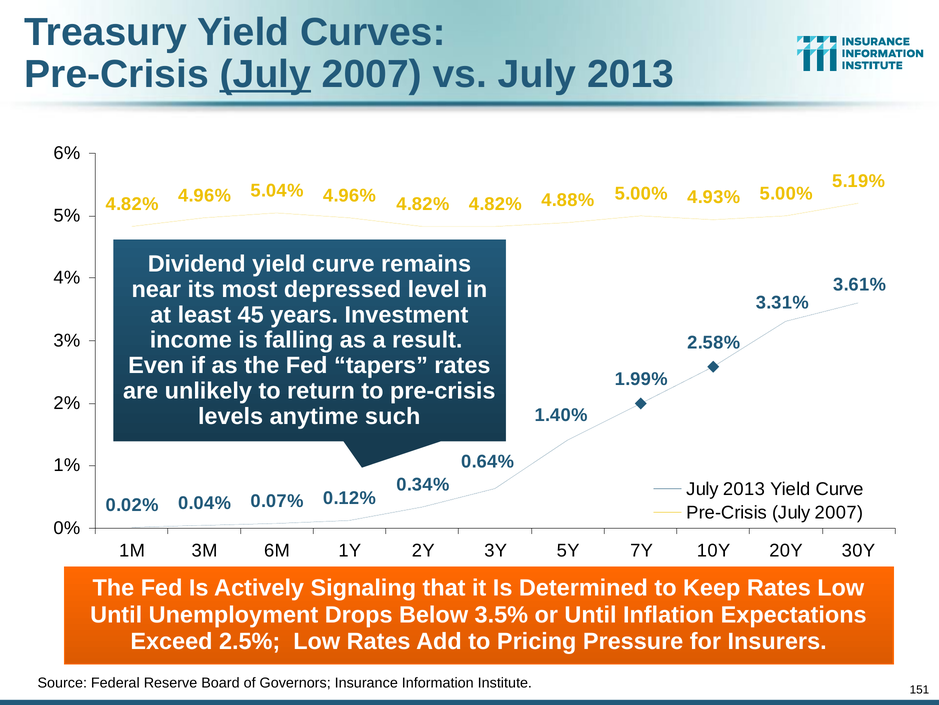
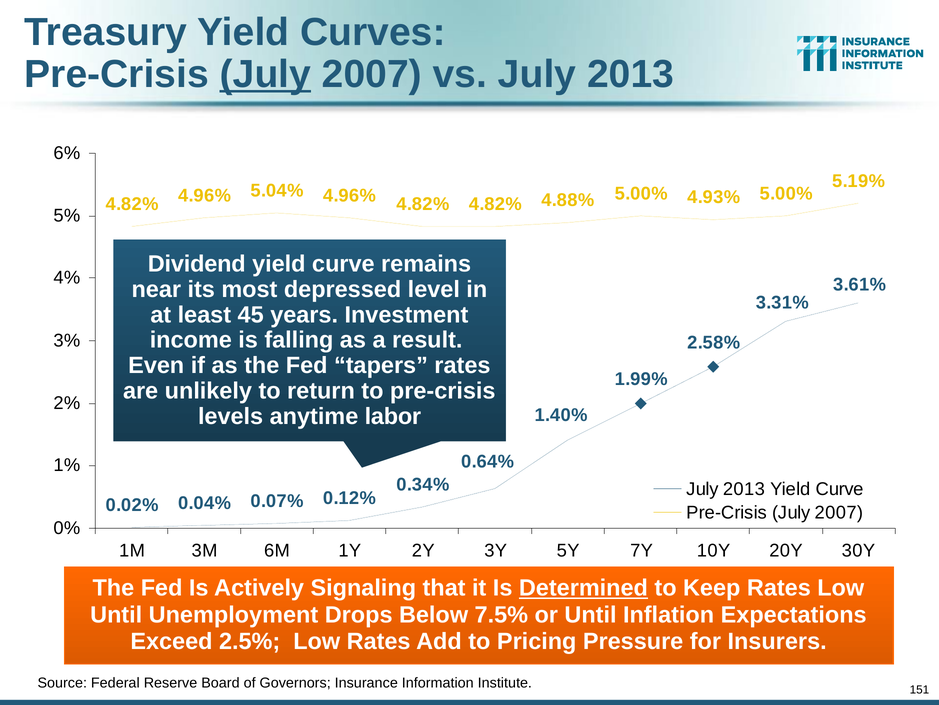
such: such -> labor
Determined underline: none -> present
3.5%: 3.5% -> 7.5%
